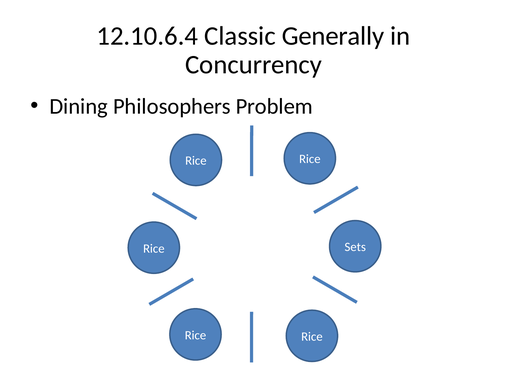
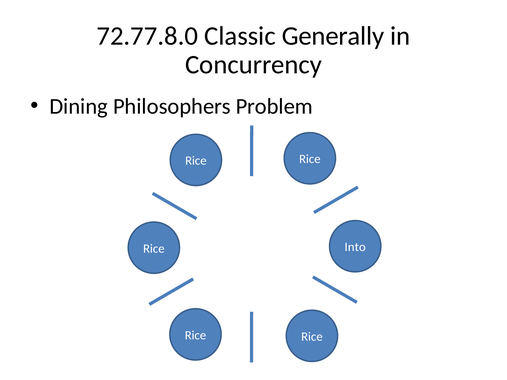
12.10.6.4: 12.10.6.4 -> 72.77.8.0
Sets: Sets -> Into
